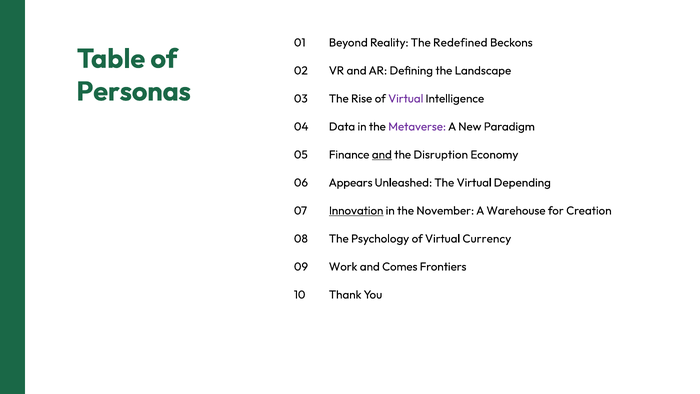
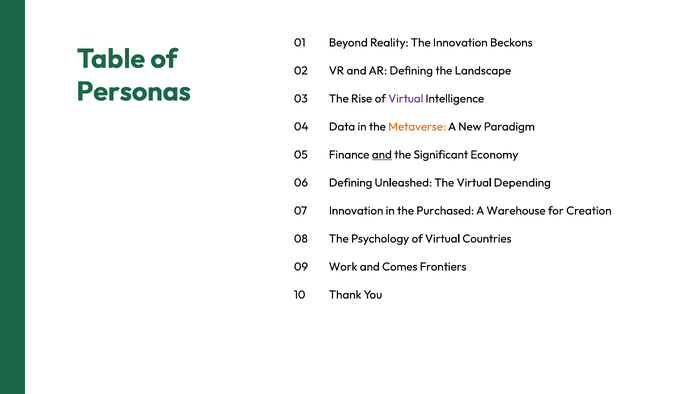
The Redefined: Redefined -> Innovation
Metaverse colour: purple -> orange
Disruption: Disruption -> Significant
06 Appears: Appears -> Defining
Innovation at (356, 211) underline: present -> none
November: November -> Purchased
Currency: Currency -> Countries
